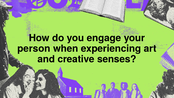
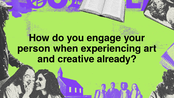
senses: senses -> already
